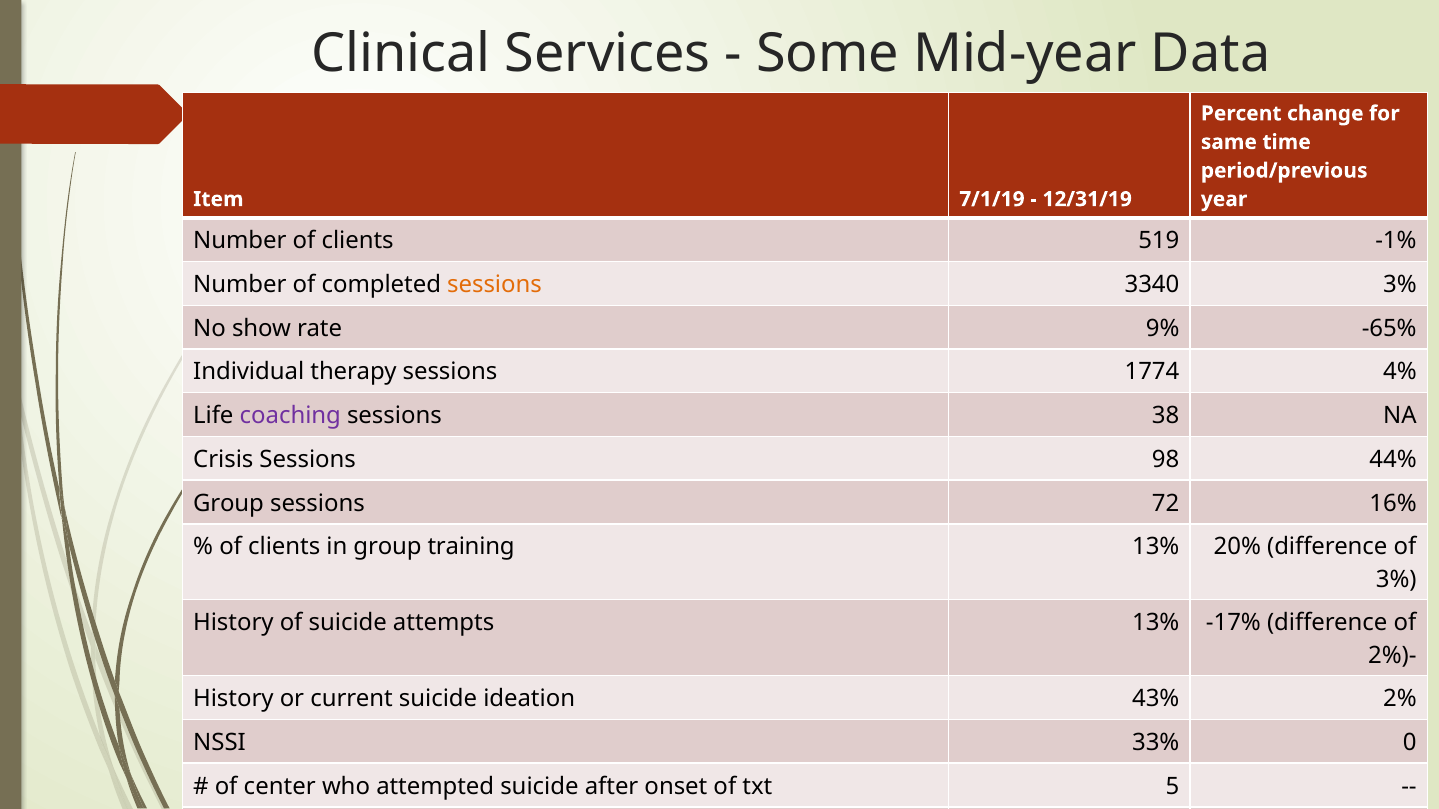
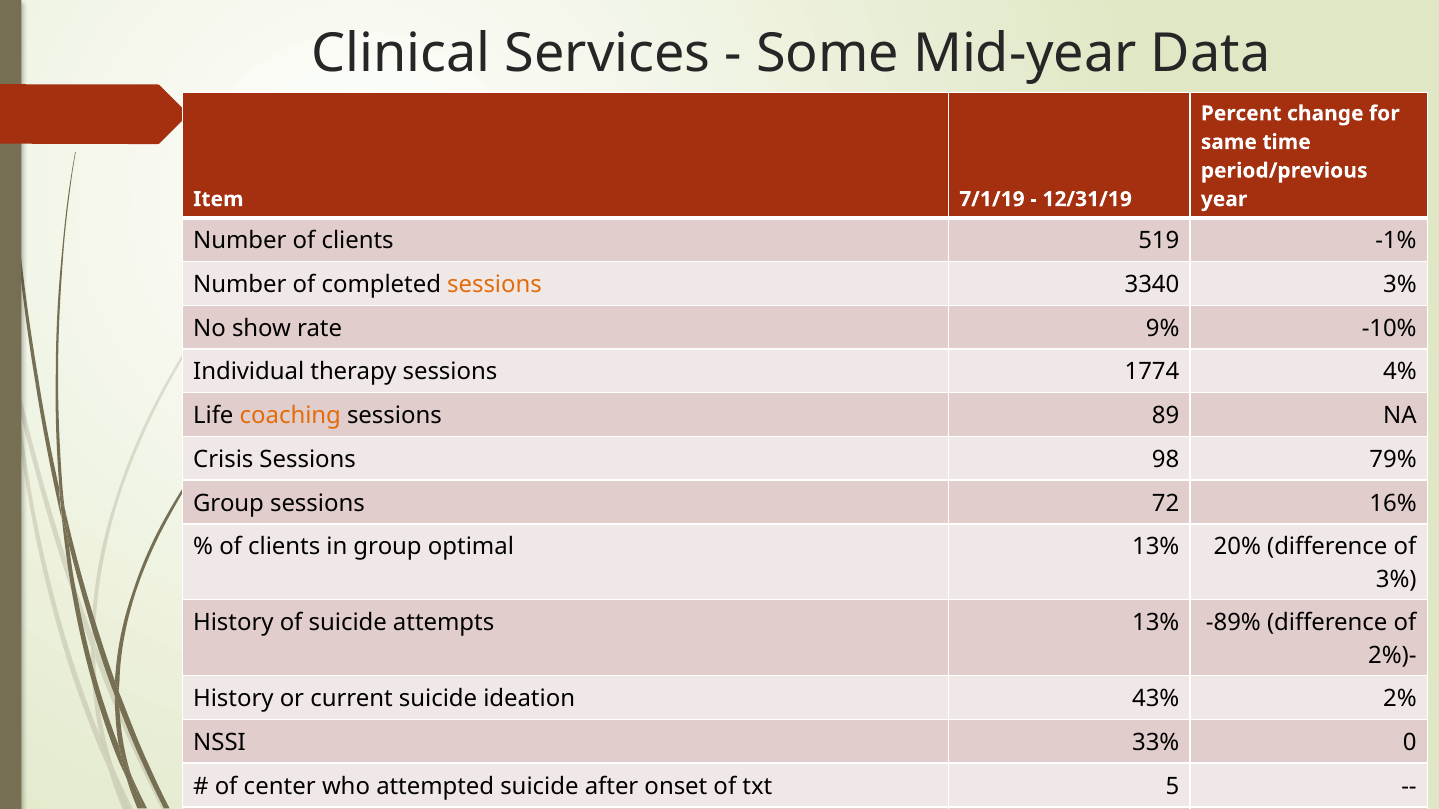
-65%: -65% -> -10%
coaching colour: purple -> orange
38: 38 -> 89
44%: 44% -> 79%
training: training -> optimal
-17%: -17% -> -89%
